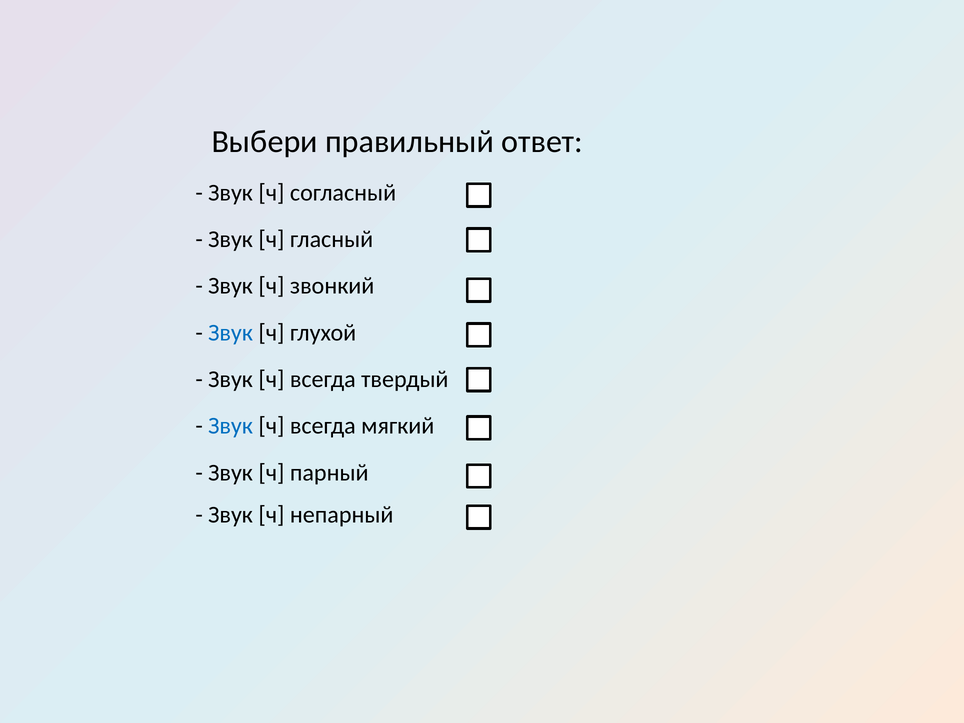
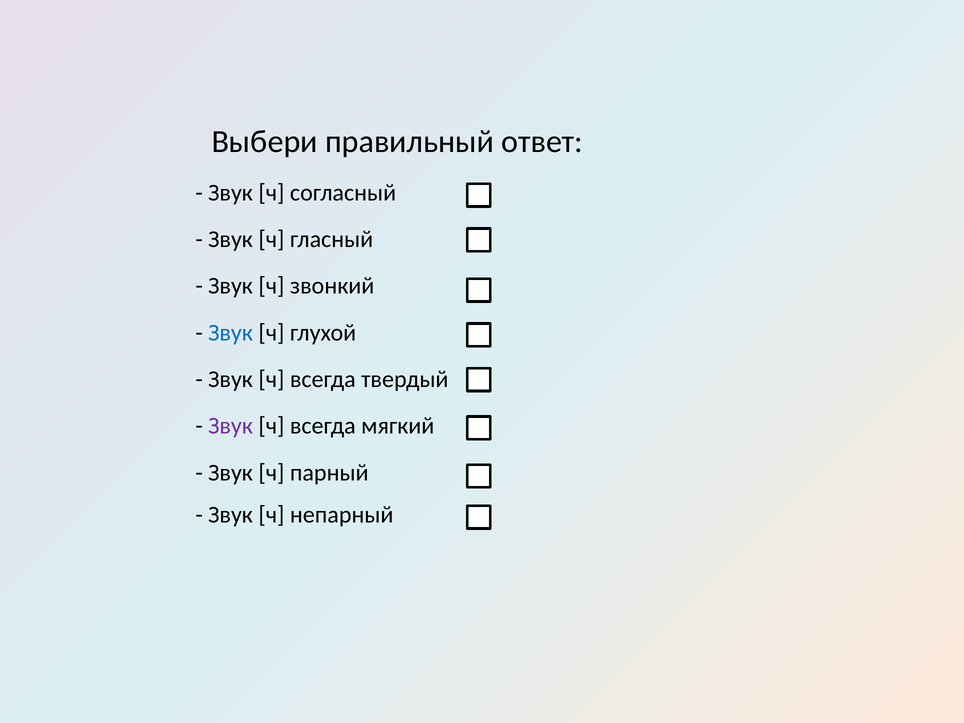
Звук at (231, 426) colour: blue -> purple
